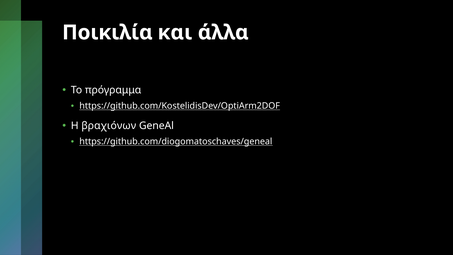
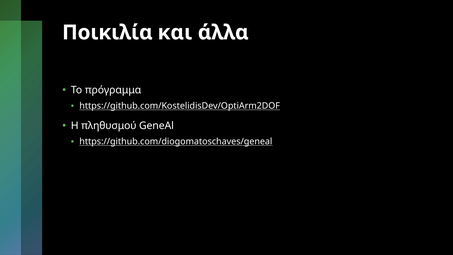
βραχιόνων: βραχιόνων -> πληθυσμού
